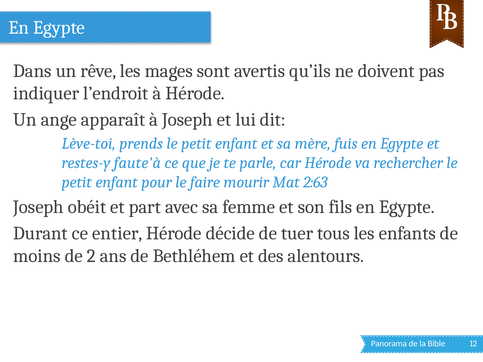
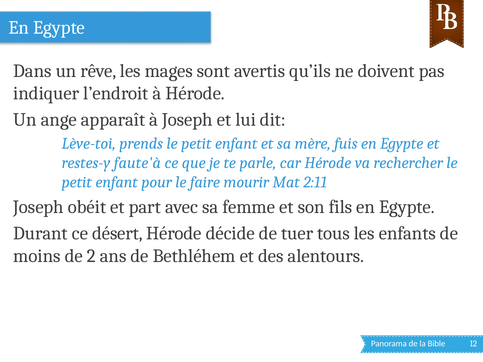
2:63: 2:63 -> 2:11
entier: entier -> désert
